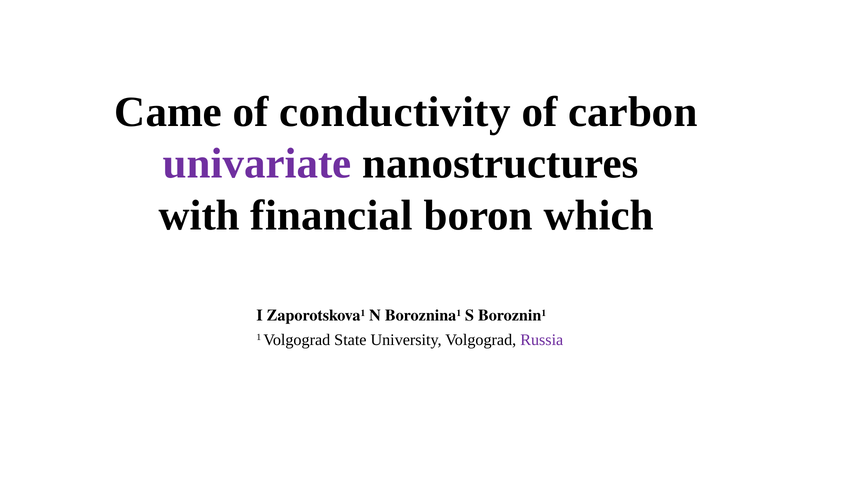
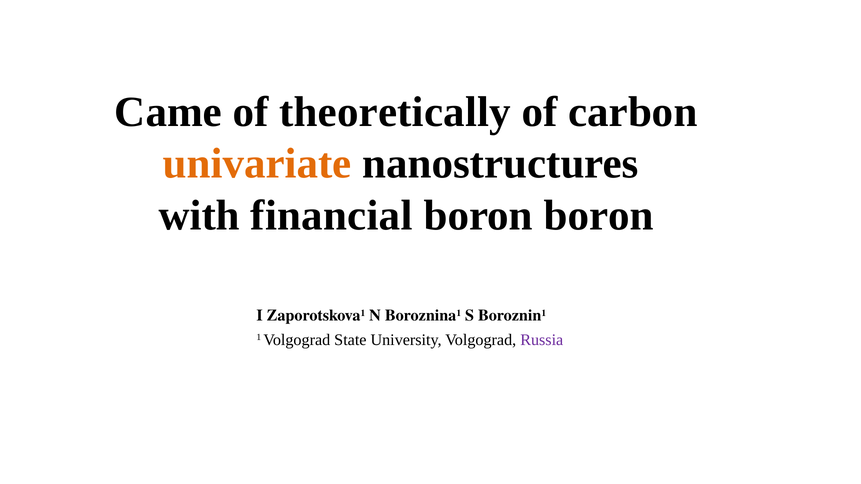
conductivity: conductivity -> theoretically
univariate colour: purple -> orange
boron which: which -> boron
